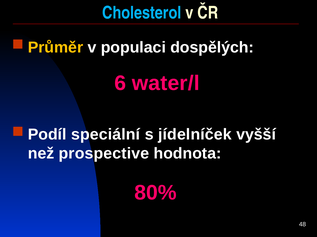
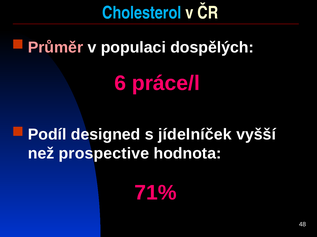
Průměr colour: yellow -> pink
water/l: water/l -> práce/l
speciální: speciální -> designed
80%: 80% -> 71%
